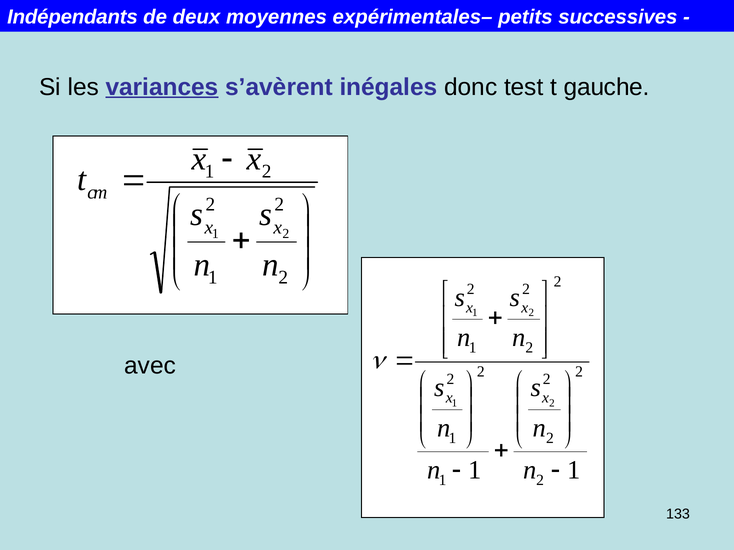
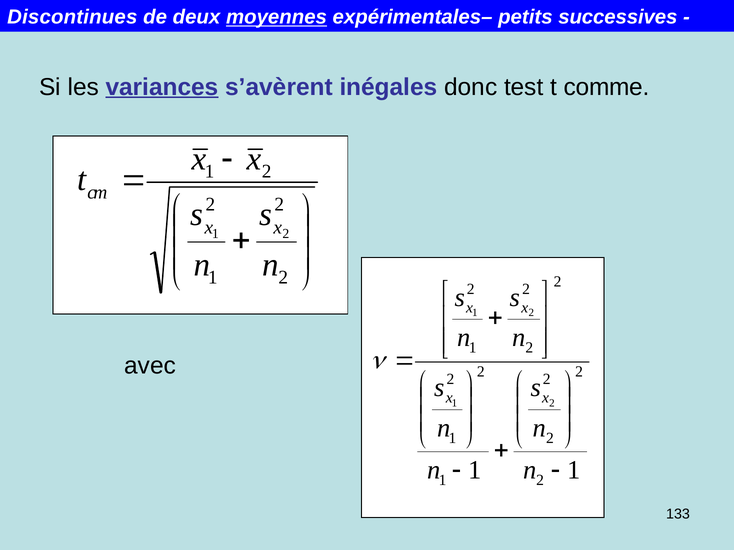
Indépendants: Indépendants -> Discontinues
moyennes underline: none -> present
gauche: gauche -> comme
